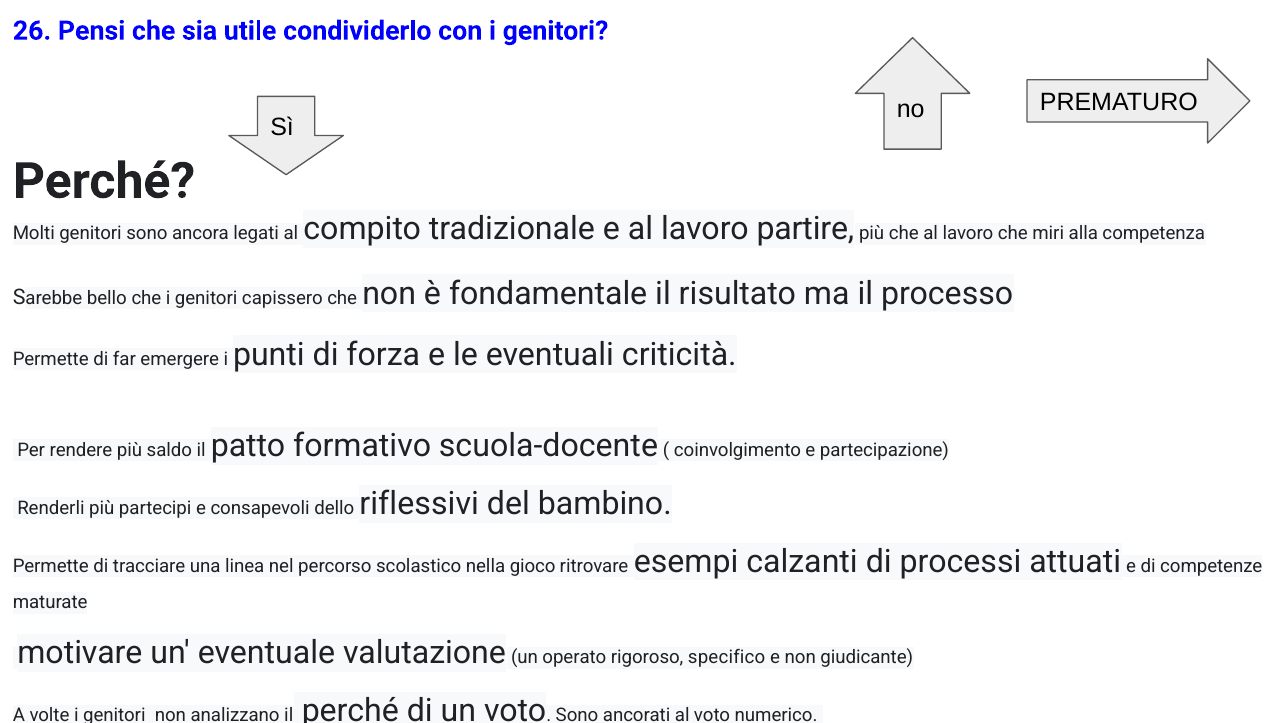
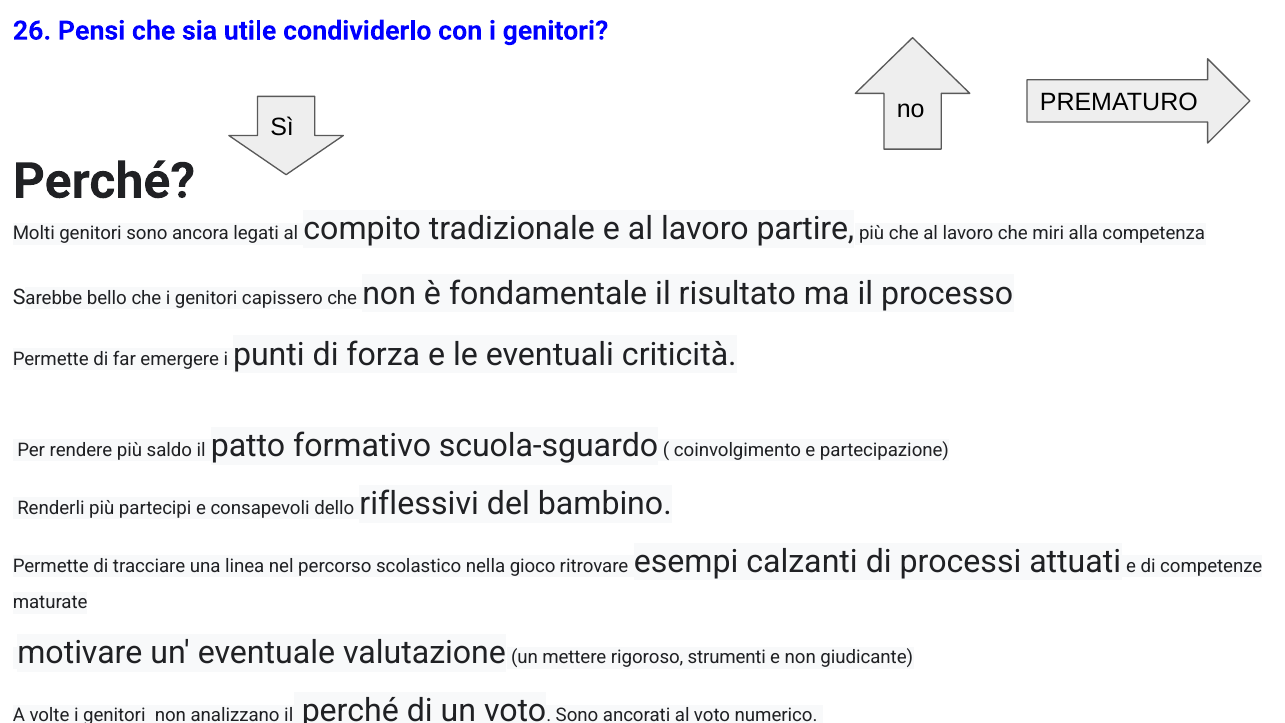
scuola-docente: scuola-docente -> scuola-sguardo
operato: operato -> mettere
specifico: specifico -> strumenti
